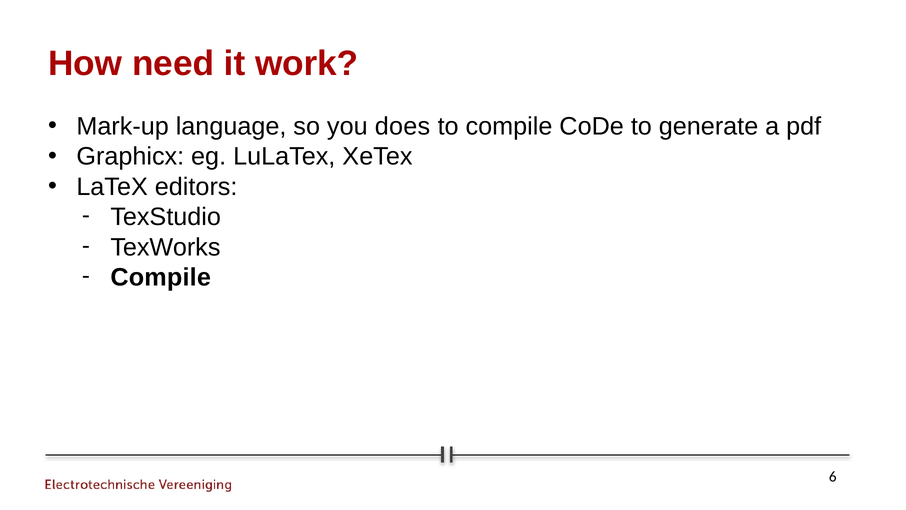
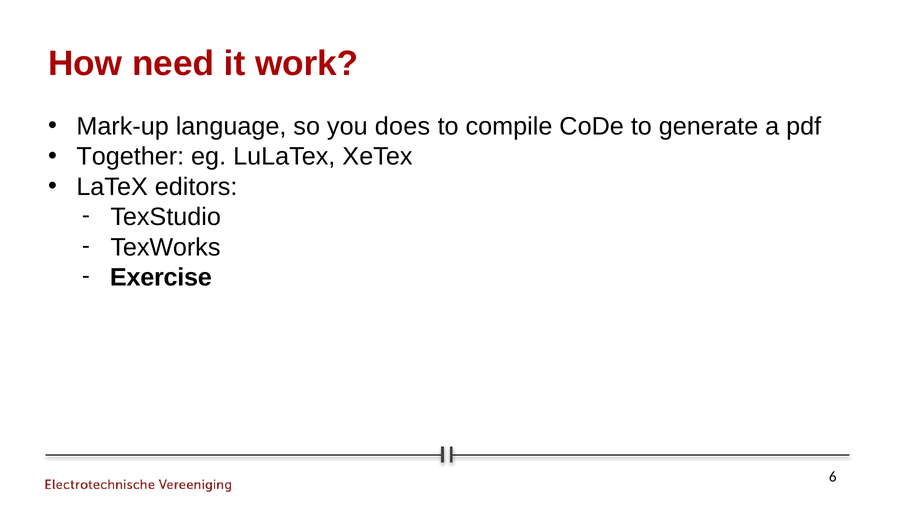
Graphicx: Graphicx -> Together
Compile at (161, 277): Compile -> Exercise
